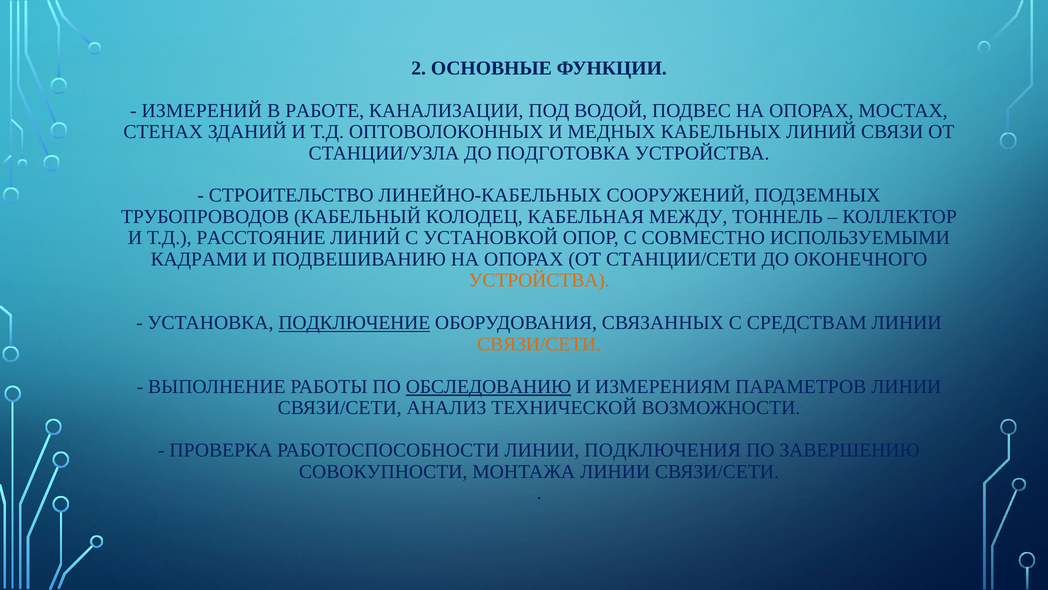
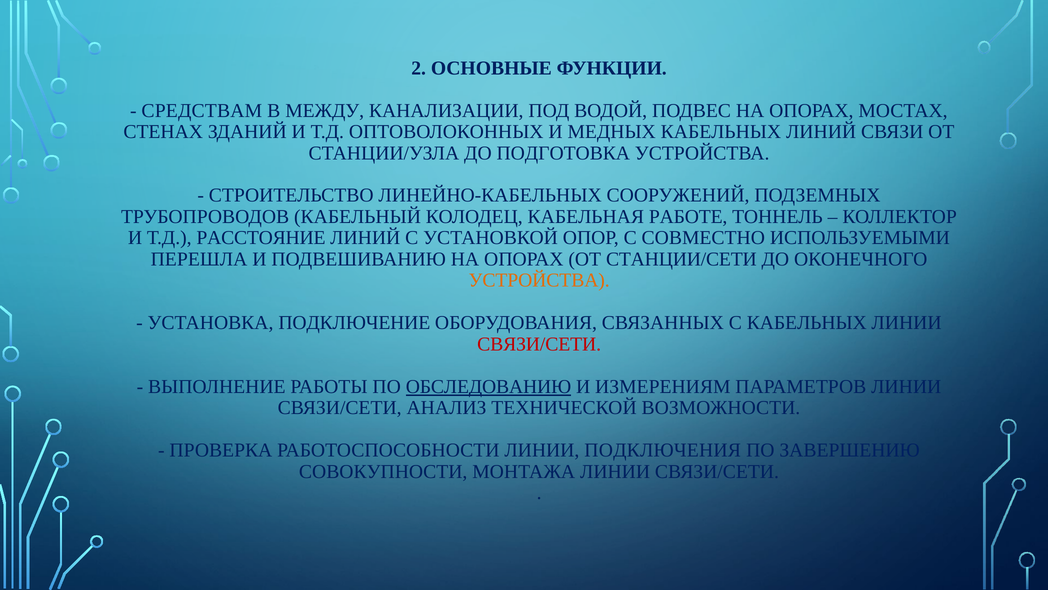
ИЗМЕРЕНИЙ: ИЗМЕРЕНИЙ -> СРЕДСТВАМ
РАБОТЕ: РАБОТЕ -> МЕЖДУ
МЕЖДУ: МЕЖДУ -> РАБОТЕ
КАДРАМИ: КАДРАМИ -> ПЕРЕШЛА
ПОДКЛЮЧЕНИЕ underline: present -> none
С СРЕДСТВАМ: СРЕДСТВАМ -> КАБЕЛЬНЫХ
СВЯЗИ/СЕТИ at (539, 344) colour: orange -> red
